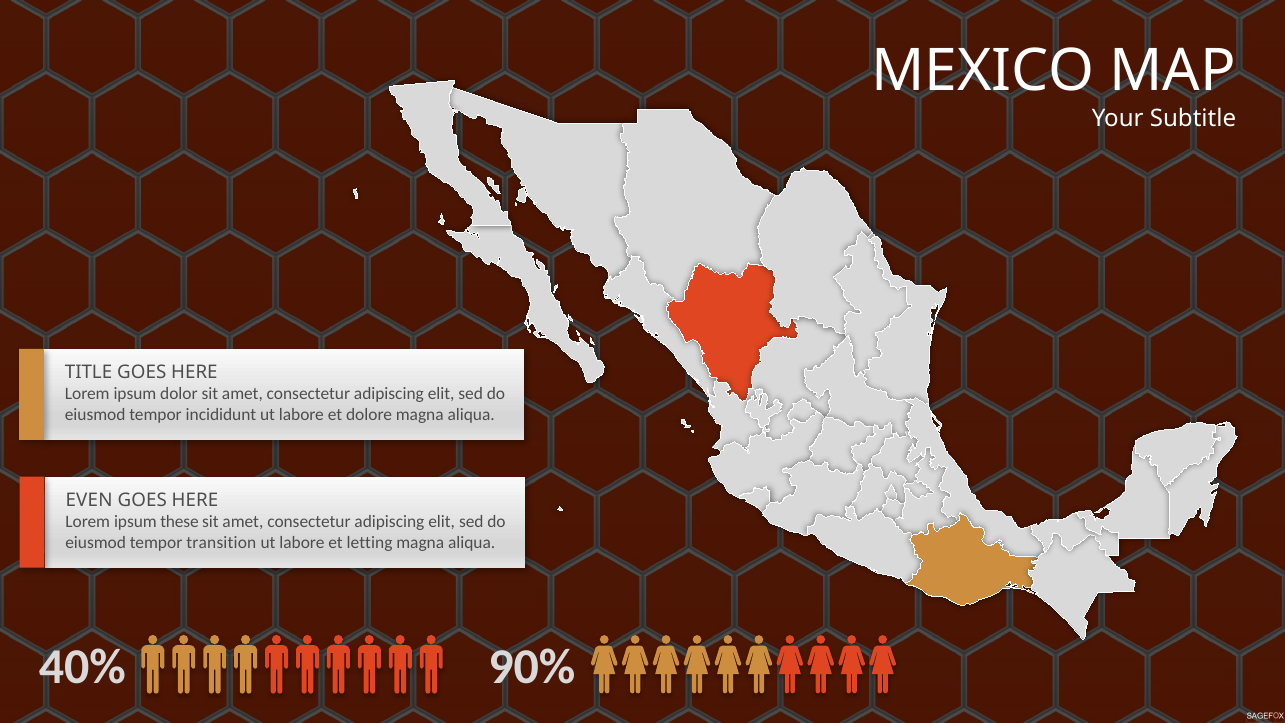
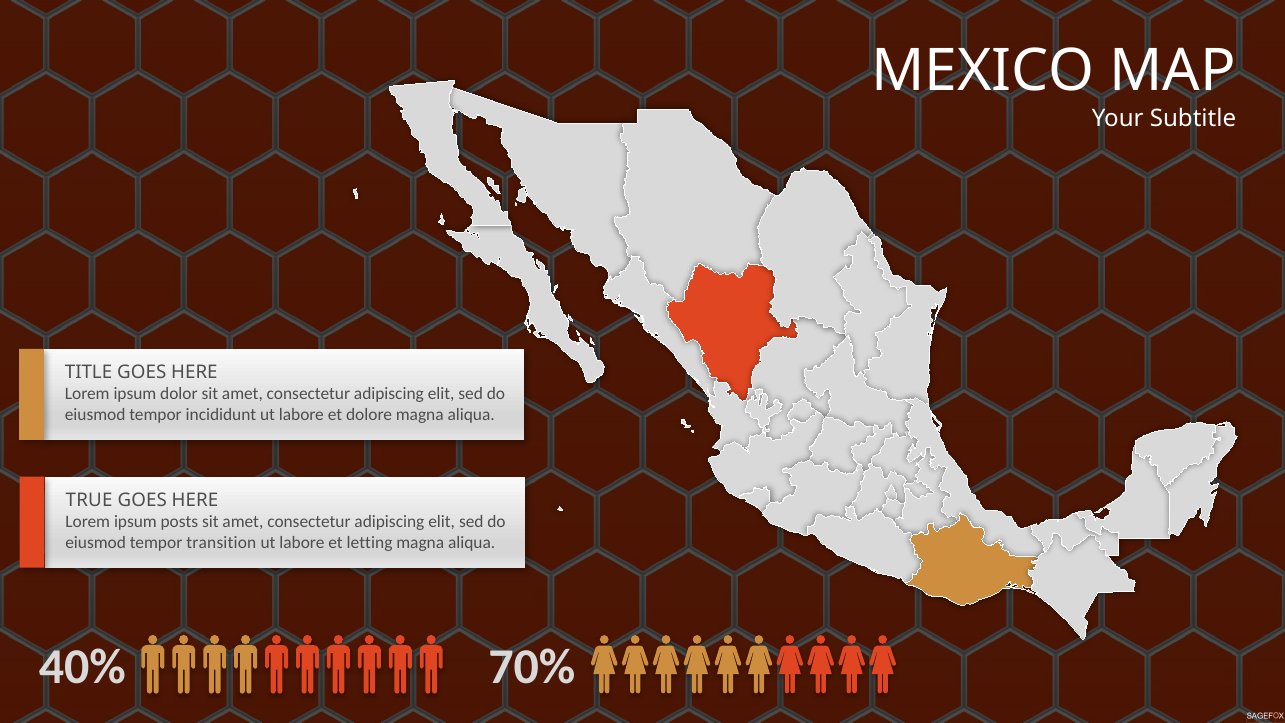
EVEN: EVEN -> TRUE
these: these -> posts
90%: 90% -> 70%
